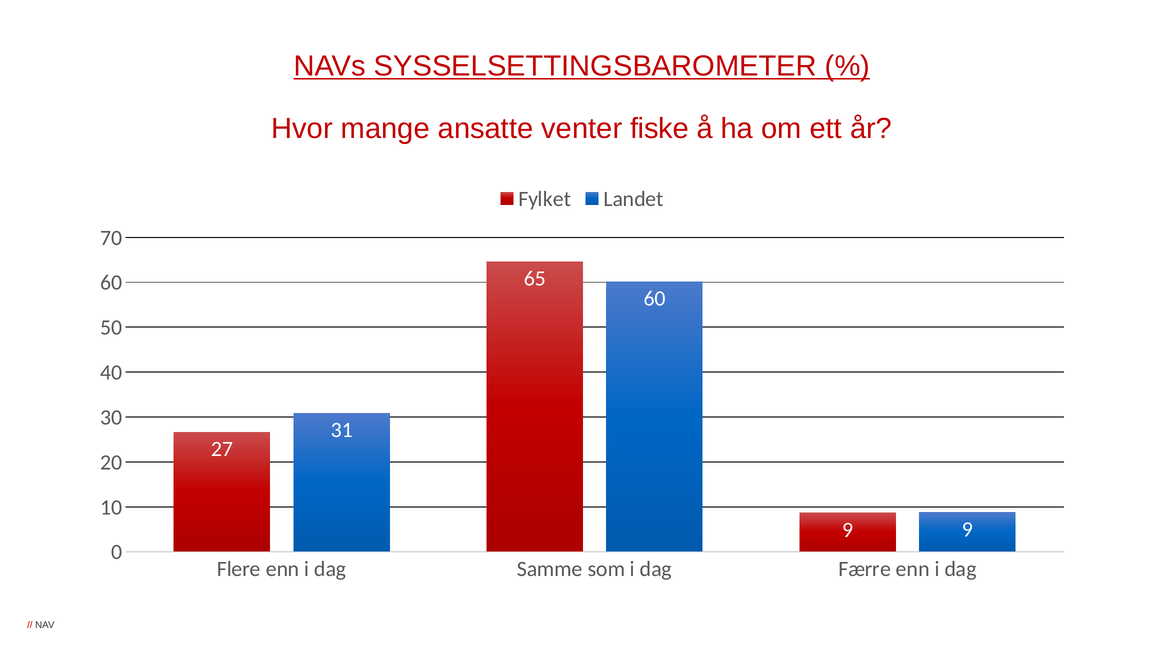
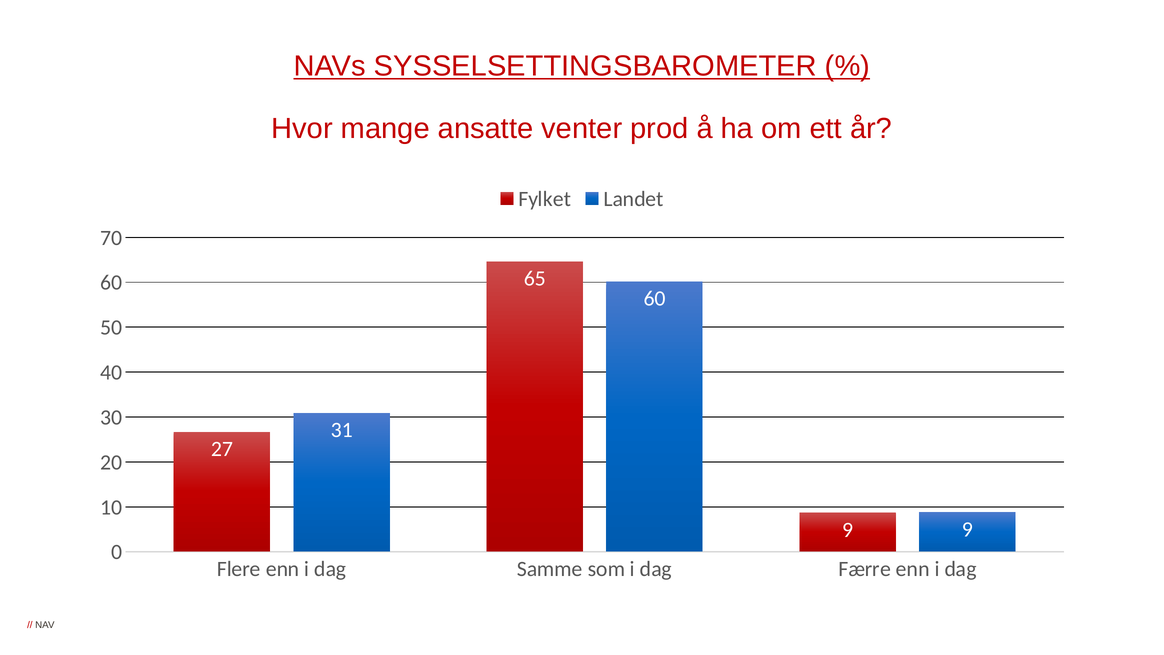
fiske: fiske -> prod
